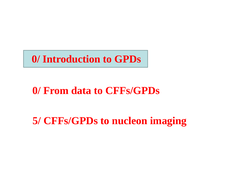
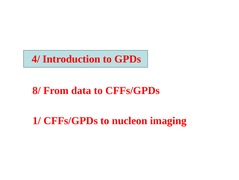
0/ at (36, 59): 0/ -> 4/
0/ at (37, 90): 0/ -> 8/
5/: 5/ -> 1/
